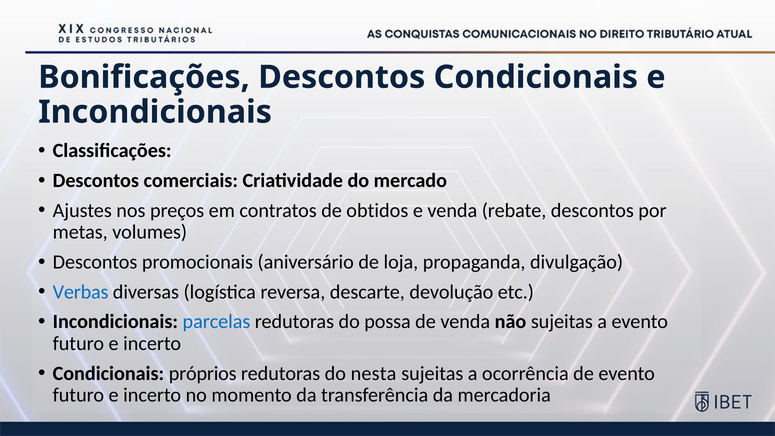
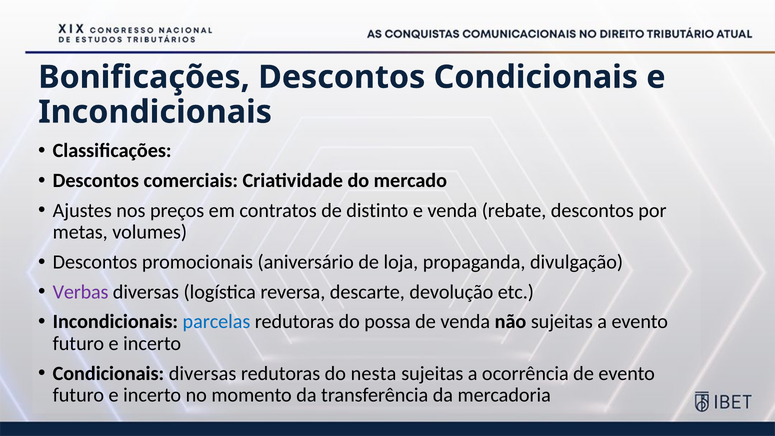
obtidos: obtidos -> distinto
Verbas colour: blue -> purple
Condicionais próprios: próprios -> diversas
